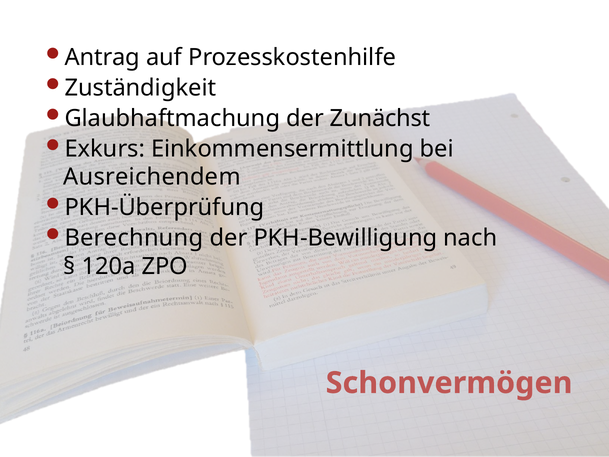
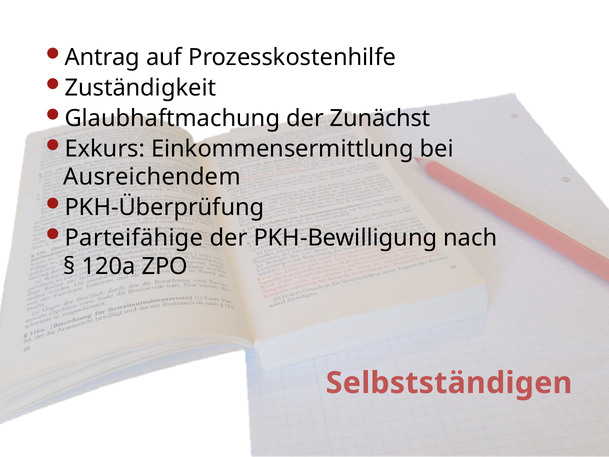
Berechnung: Berechnung -> Parteifähige
Schonvermögen: Schonvermögen -> Selbstständigen
